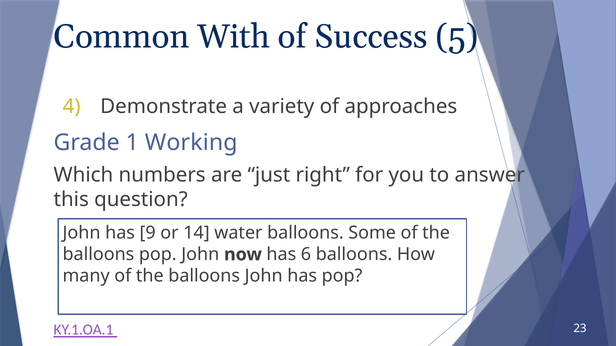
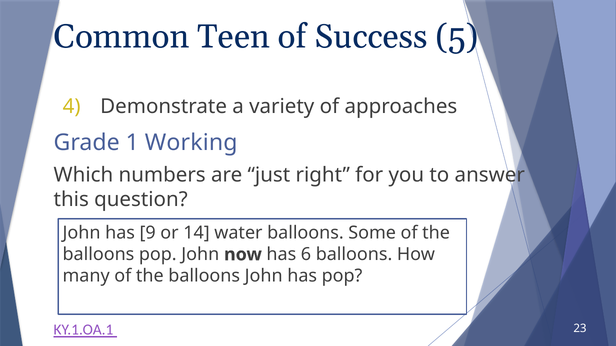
With: With -> Teen
